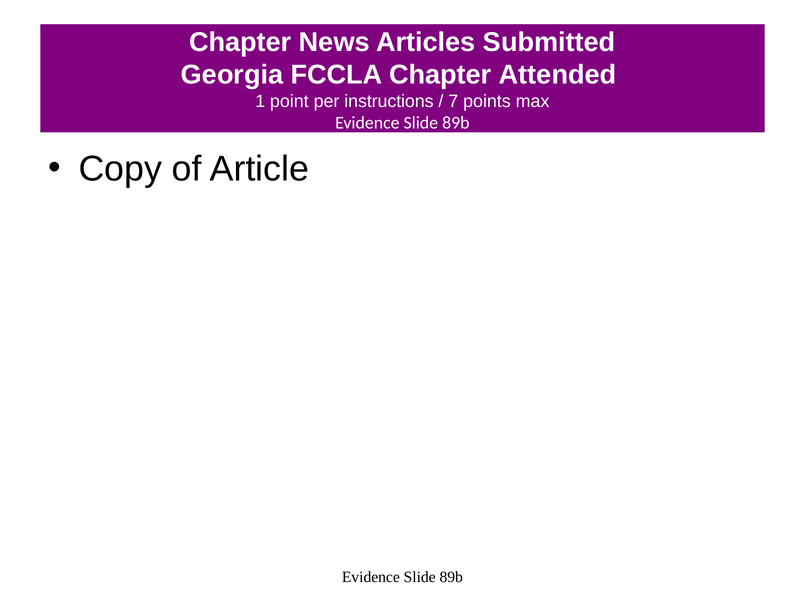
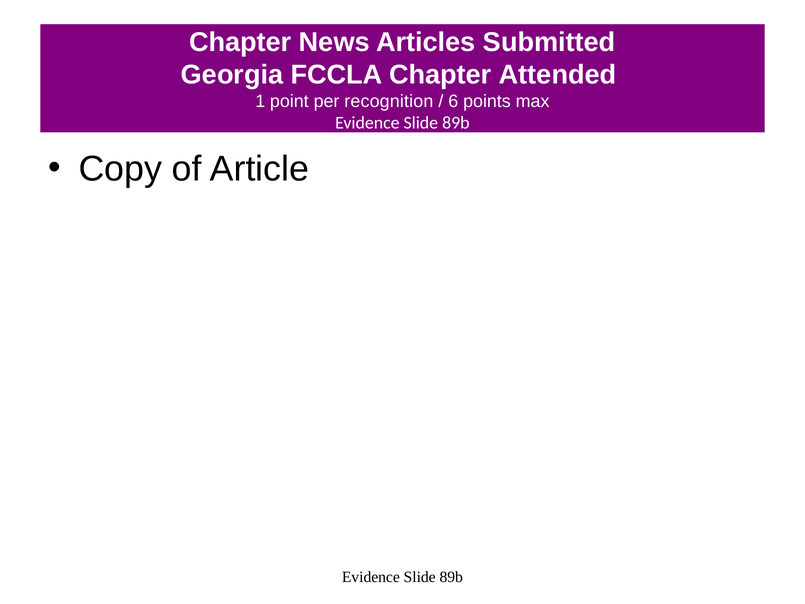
instructions: instructions -> recognition
7: 7 -> 6
